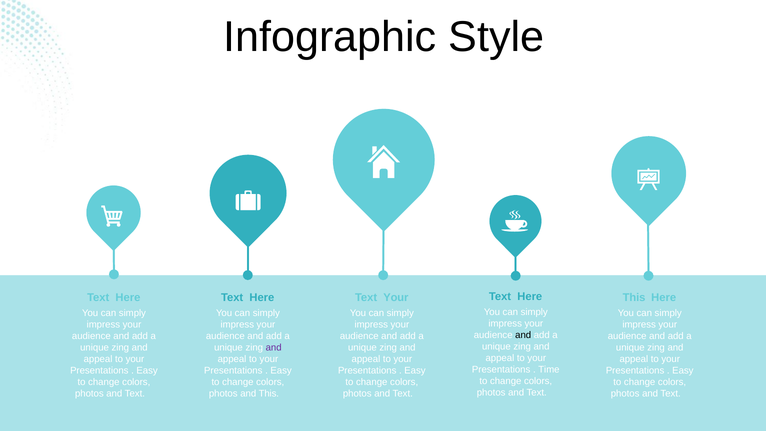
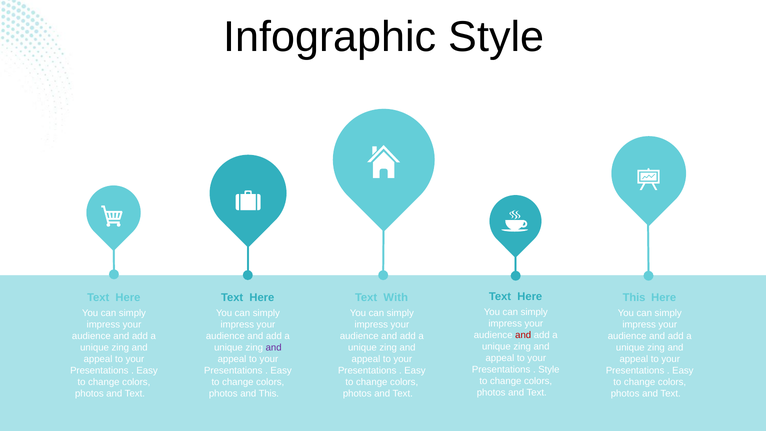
Text Your: Your -> With
and at (523, 335) colour: black -> red
Time at (549, 370): Time -> Style
